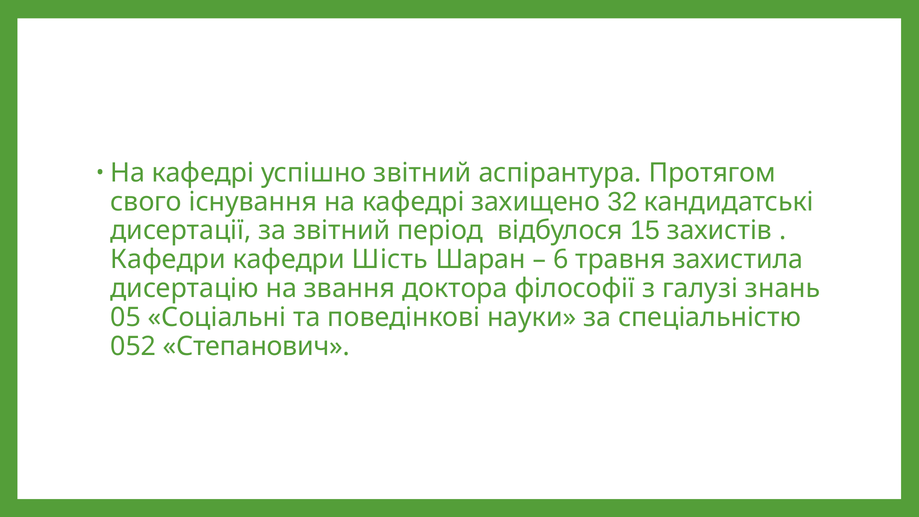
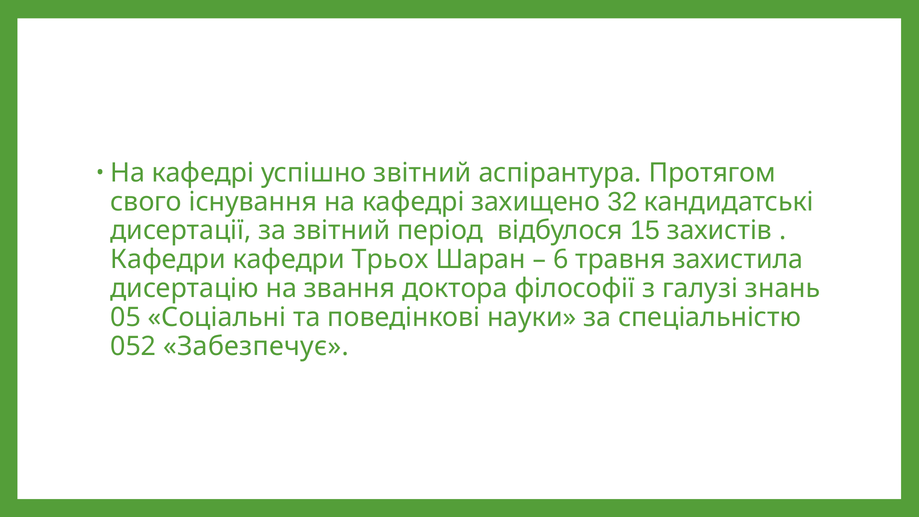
Шість: Шість -> Трьох
Степанович: Степанович -> Забезпечує
